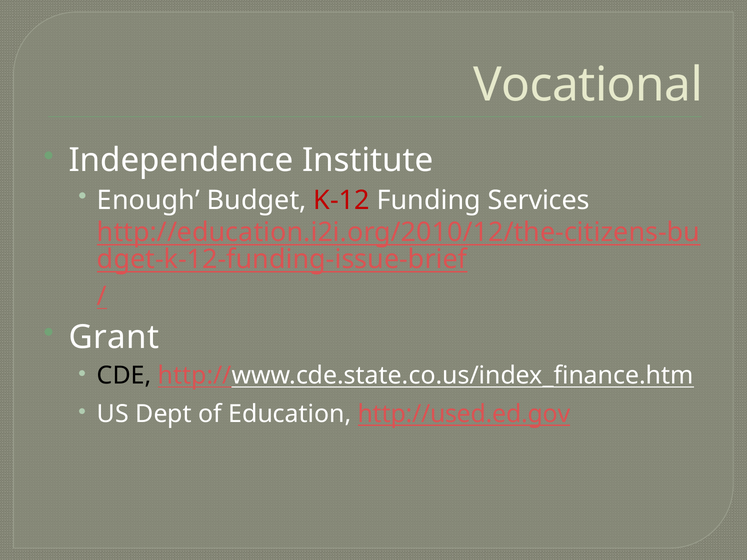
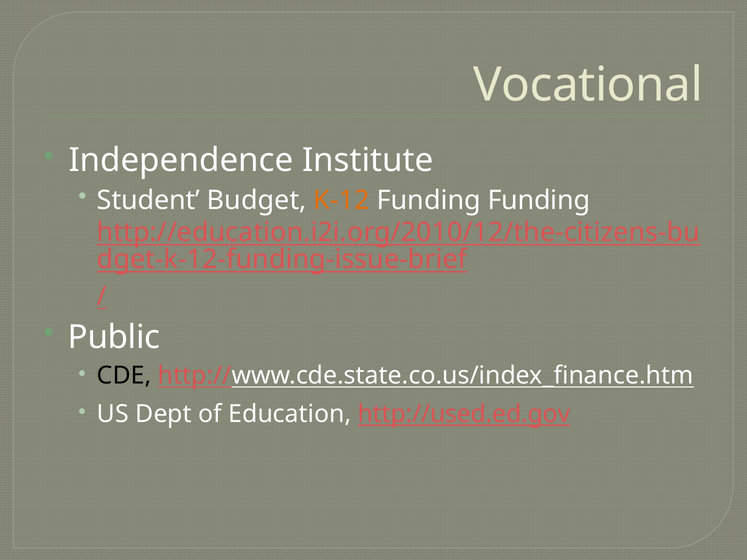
Enough: Enough -> Student
K-12 colour: red -> orange
Funding Services: Services -> Funding
Grant: Grant -> Public
